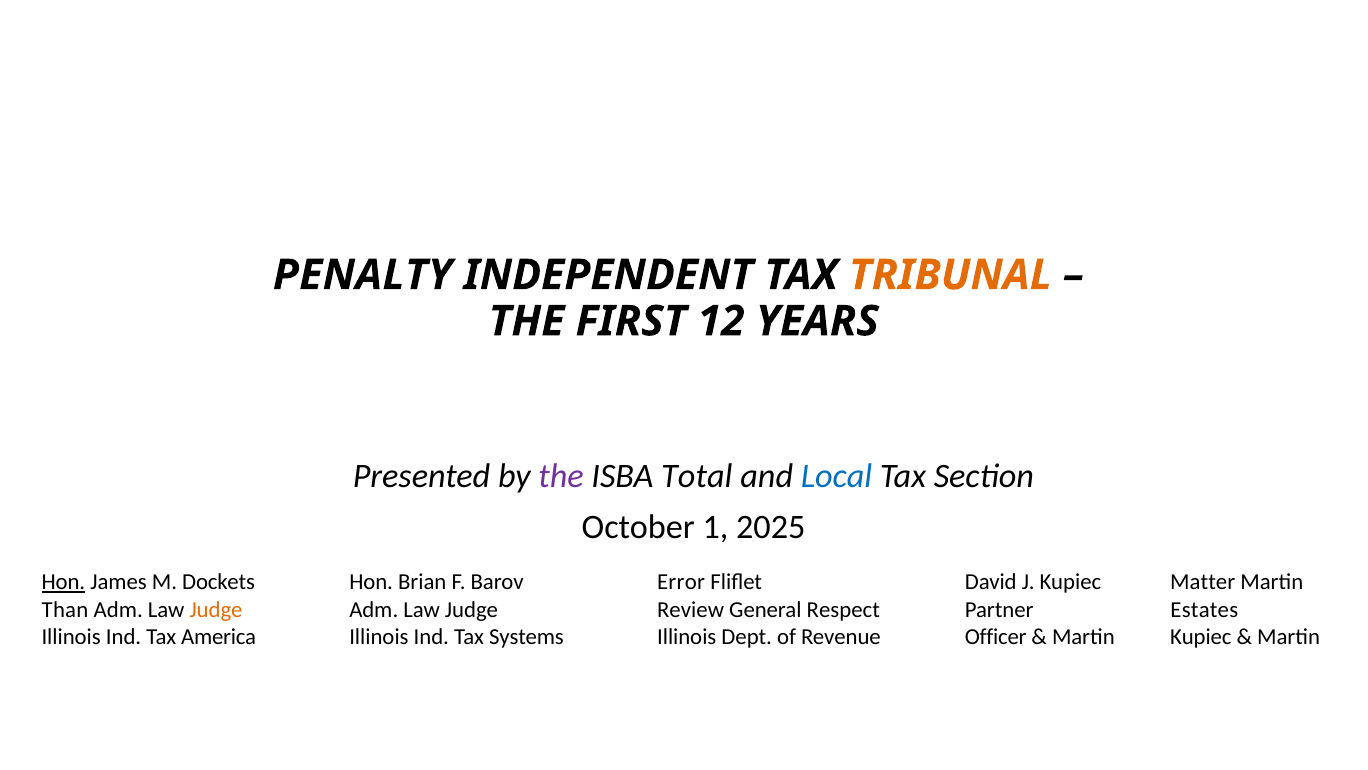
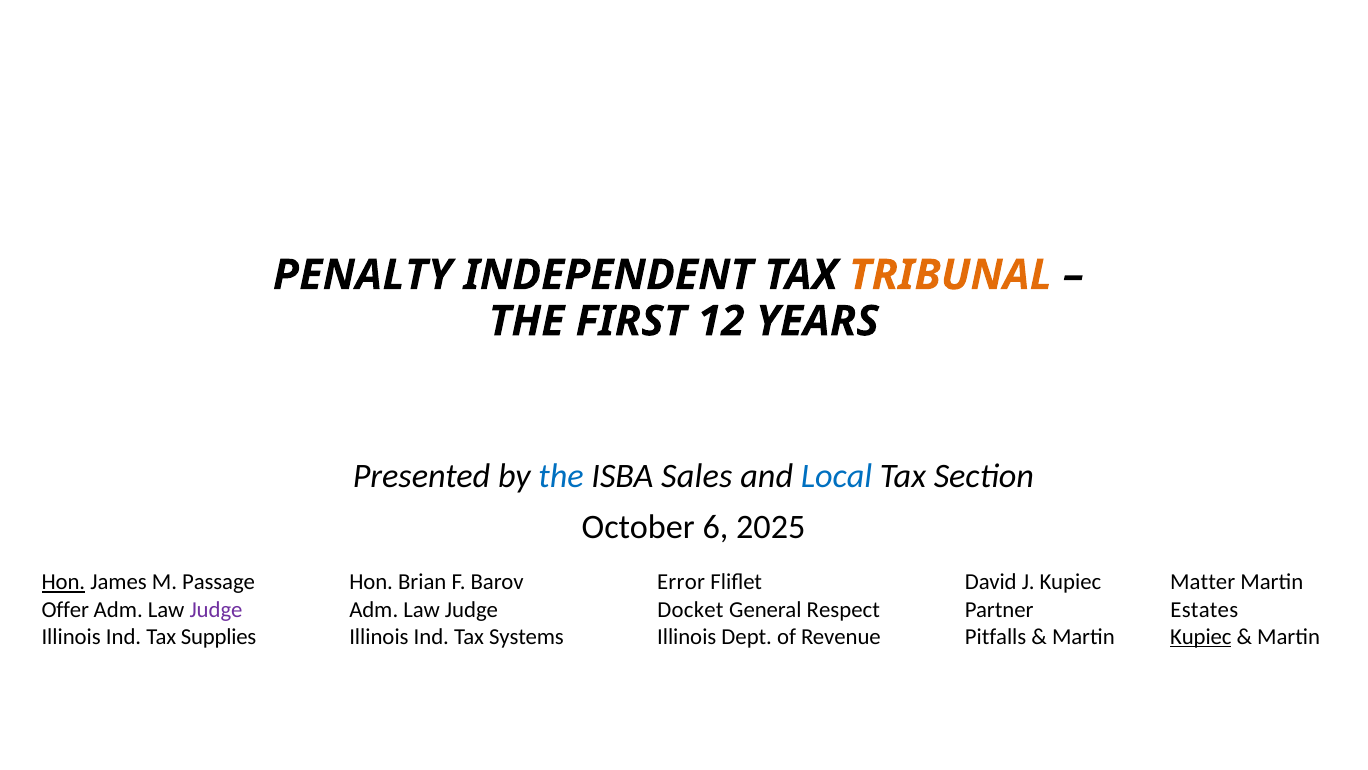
the at (561, 476) colour: purple -> blue
Total: Total -> Sales
1: 1 -> 6
Dockets: Dockets -> Passage
Than: Than -> Offer
Judge at (216, 609) colour: orange -> purple
Review: Review -> Docket
America: America -> Supplies
Officer: Officer -> Pitfalls
Kupiec at (1201, 637) underline: none -> present
